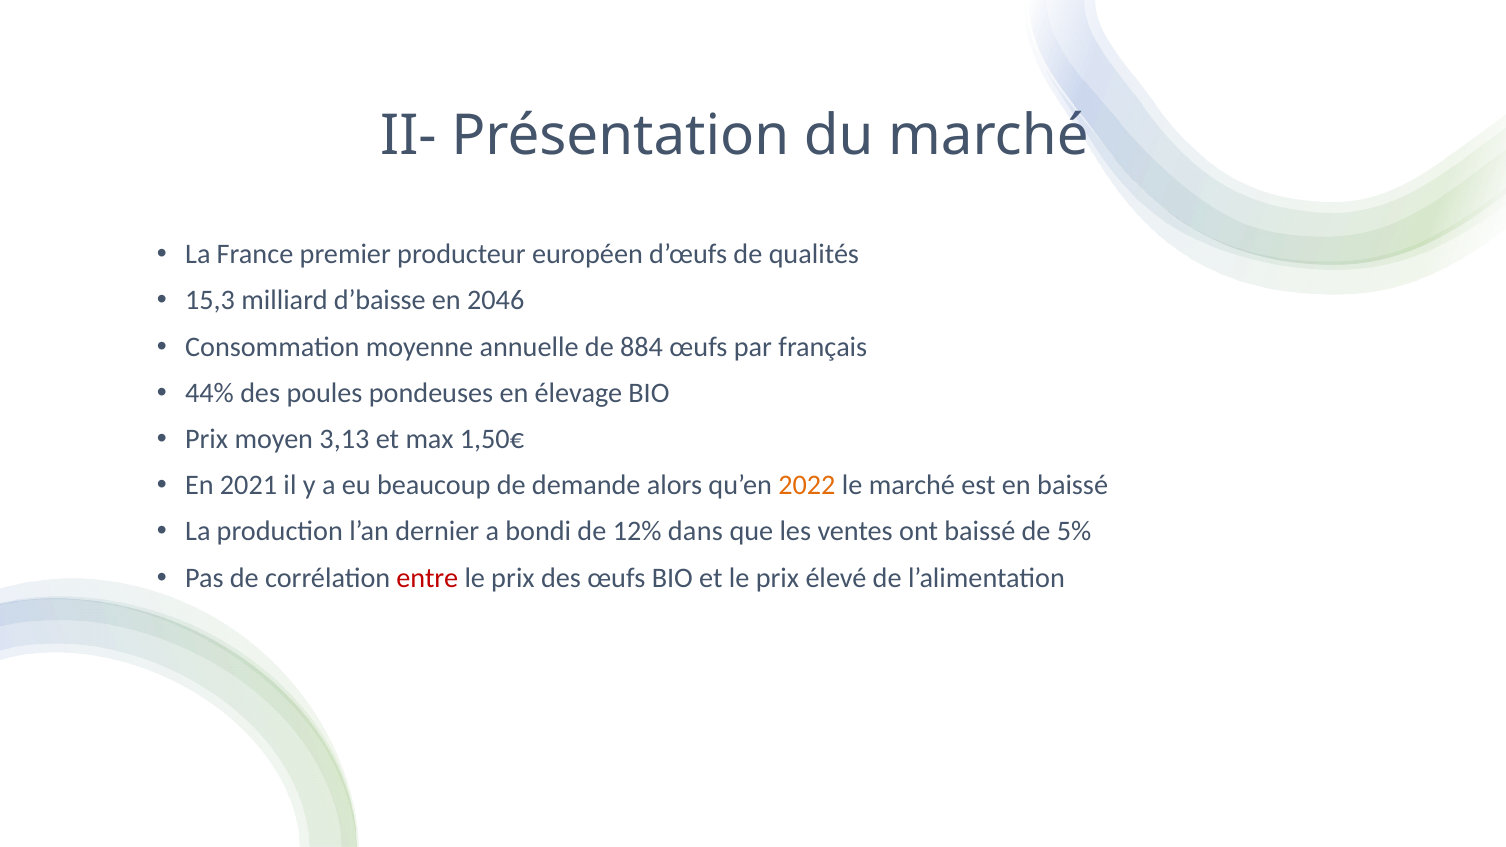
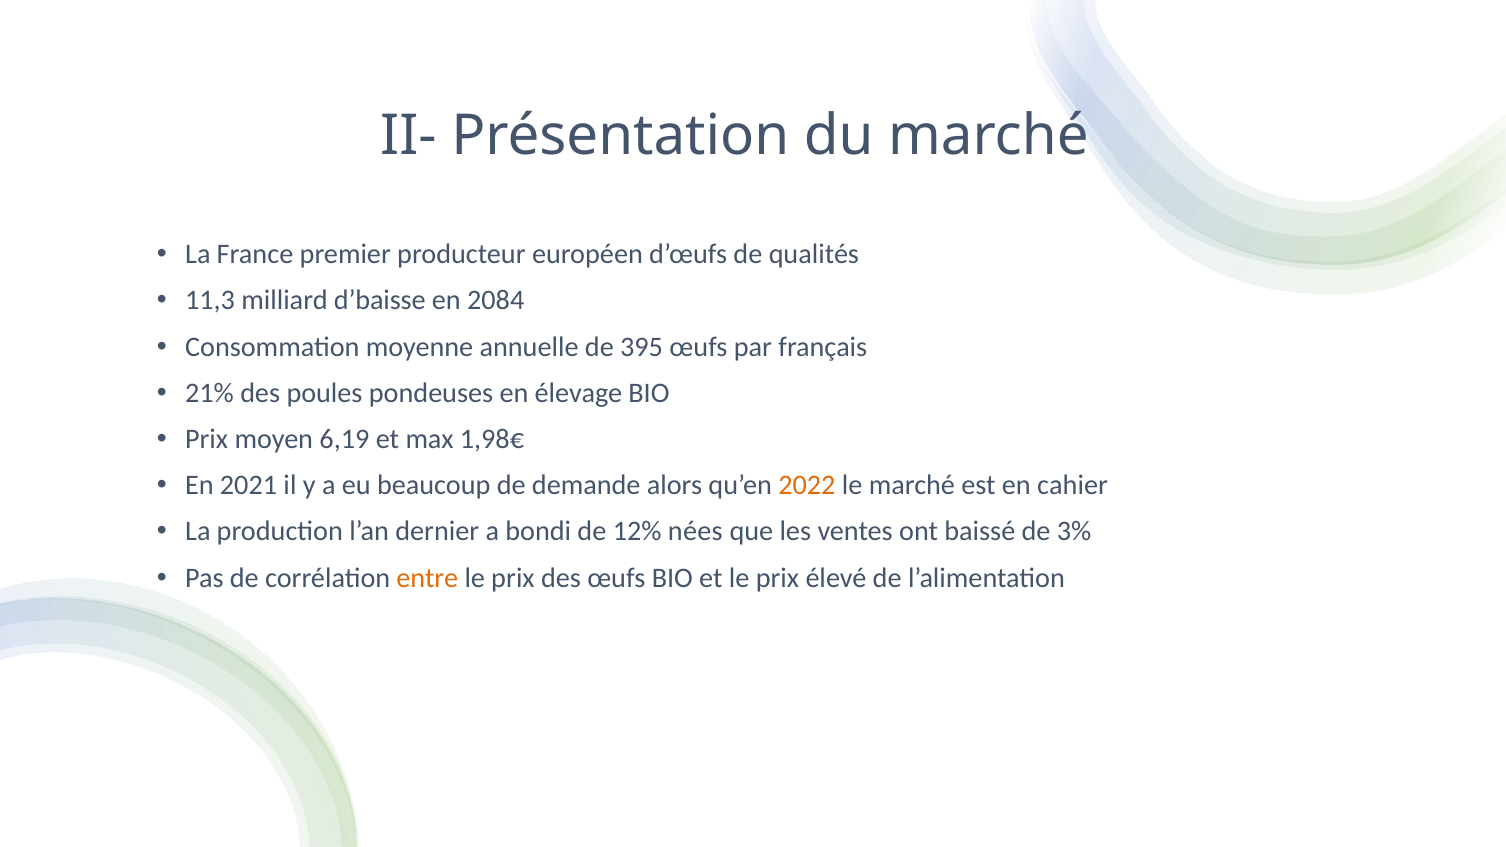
15,3: 15,3 -> 11,3
2046: 2046 -> 2084
884: 884 -> 395
44%: 44% -> 21%
3,13: 3,13 -> 6,19
1,50€: 1,50€ -> 1,98€
en baissé: baissé -> cahier
dans: dans -> nées
5%: 5% -> 3%
entre colour: red -> orange
